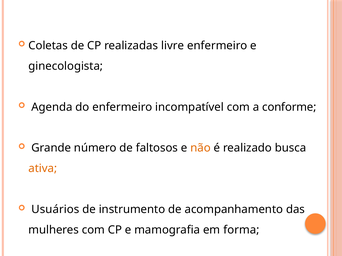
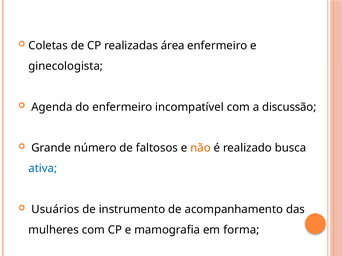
livre: livre -> área
conforme: conforme -> discussão
ativa colour: orange -> blue
